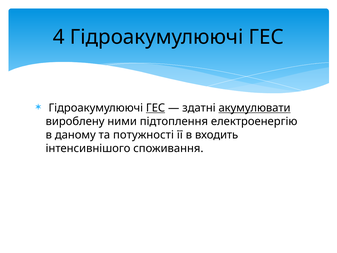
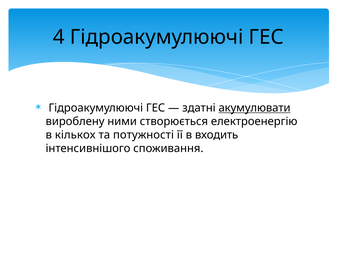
ГЕС at (156, 108) underline: present -> none
підтоплення: підтоплення -> створюється
даному: даному -> кількох
